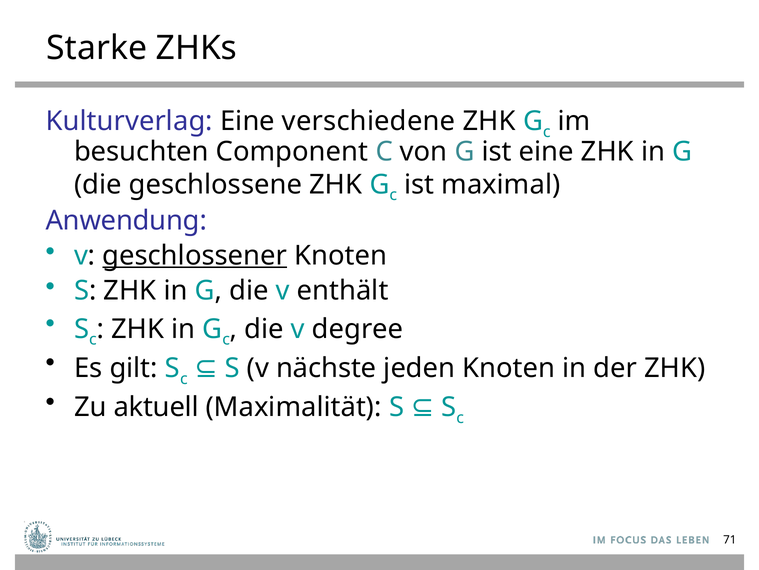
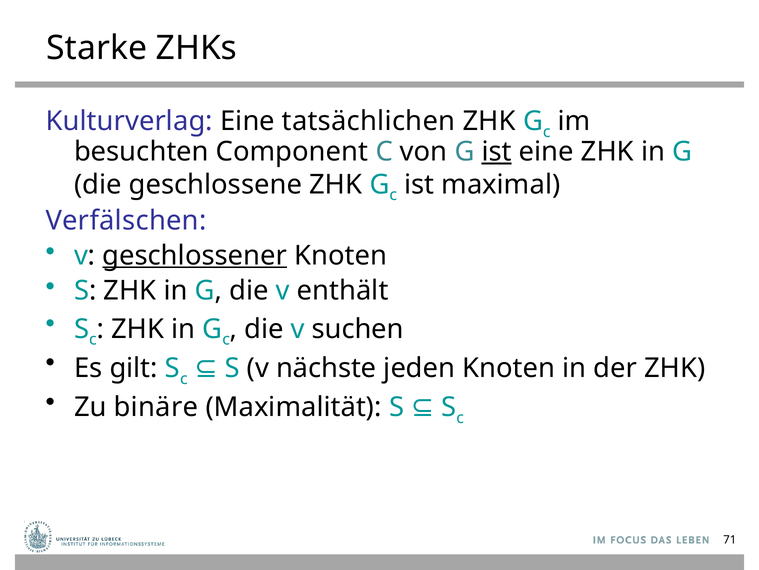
verschiedene: verschiedene -> tatsächlichen
ist at (497, 151) underline: none -> present
Anwendung: Anwendung -> Verfälschen
degree: degree -> suchen
aktuell: aktuell -> binäre
